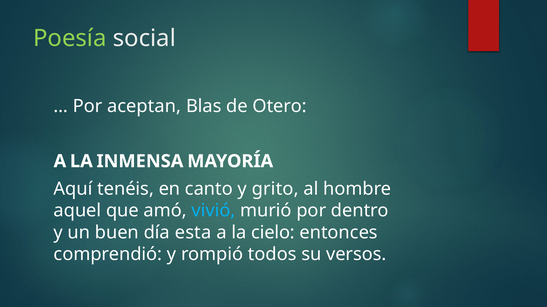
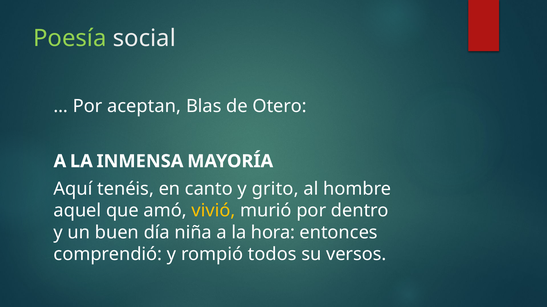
vivió colour: light blue -> yellow
esta: esta -> niña
cielo: cielo -> hora
